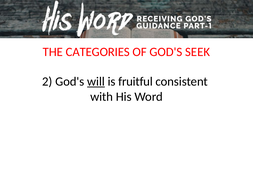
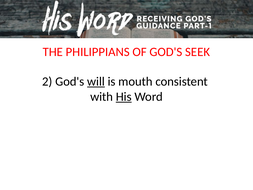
CATEGORIES: CATEGORIES -> PHILIPPIANS
fruitful: fruitful -> mouth
His underline: none -> present
